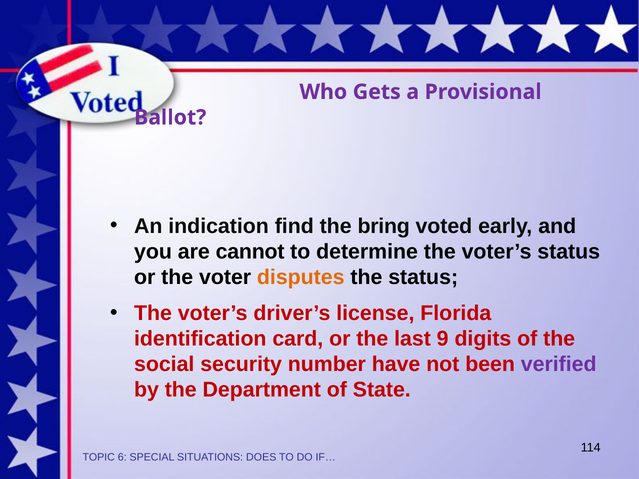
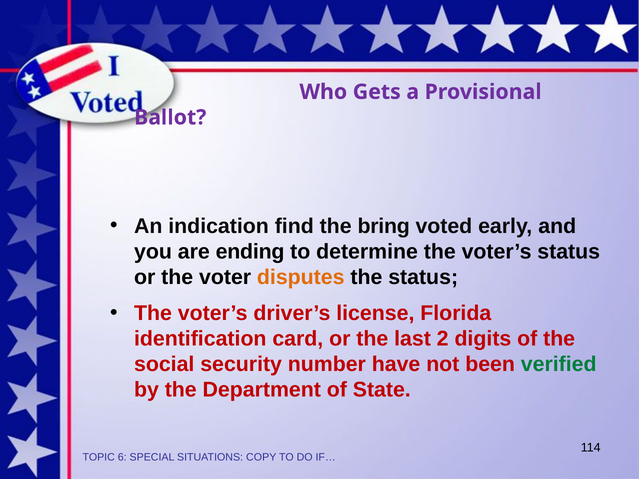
cannot: cannot -> ending
9: 9 -> 2
verified colour: purple -> green
DOES: DOES -> COPY
